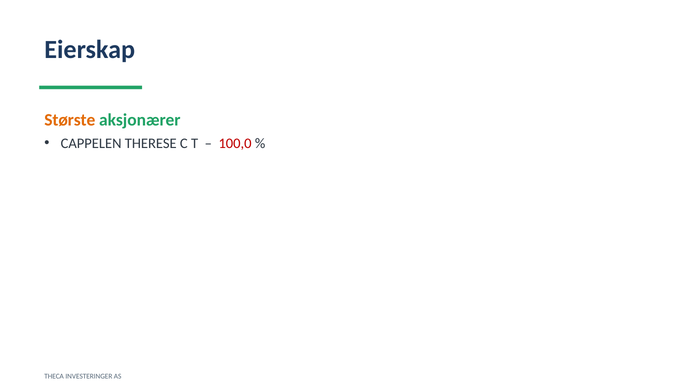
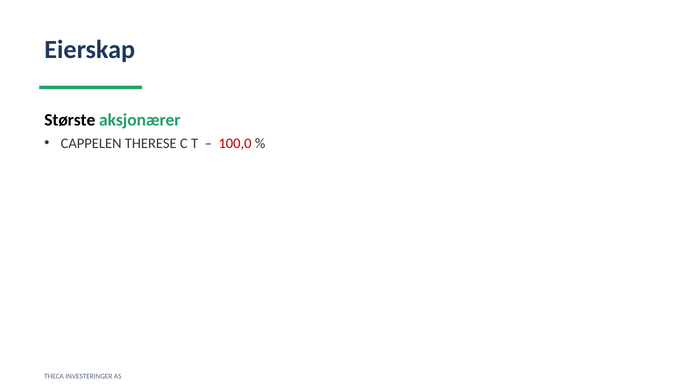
Største colour: orange -> black
